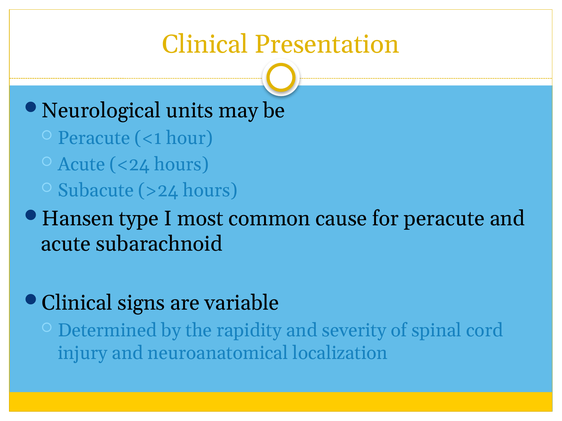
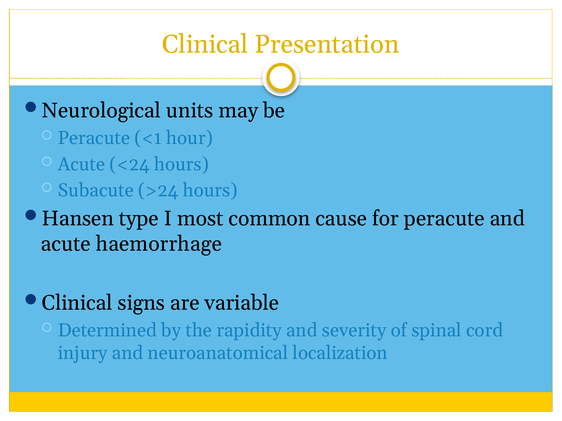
subarachnoid: subarachnoid -> haemorrhage
